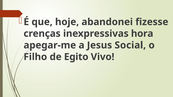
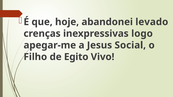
fizesse: fizesse -> levado
hora: hora -> logo
